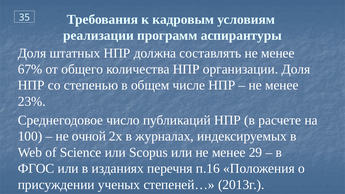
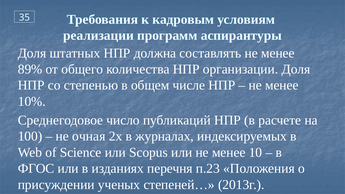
67%: 67% -> 89%
23%: 23% -> 10%
очной: очной -> очная
29: 29 -> 10
п.16: п.16 -> п.23
